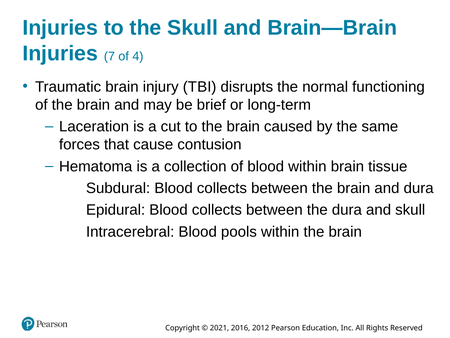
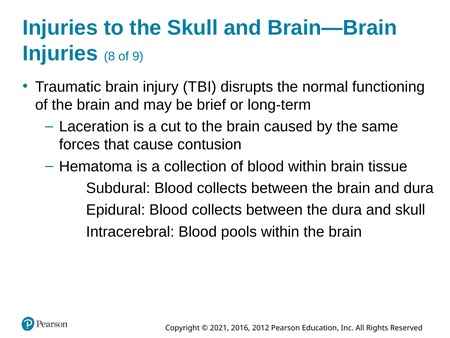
7: 7 -> 8
4: 4 -> 9
